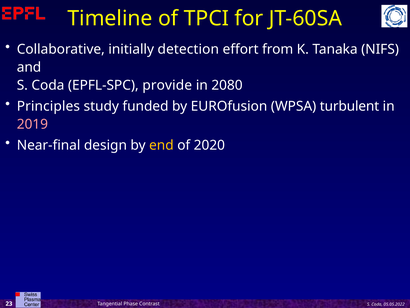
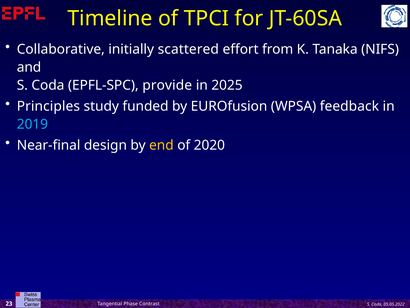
detection: detection -> scattered
2080: 2080 -> 2025
turbulent: turbulent -> feedback
2019 colour: pink -> light blue
